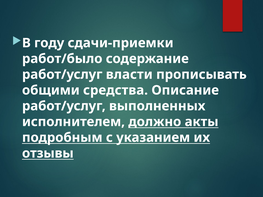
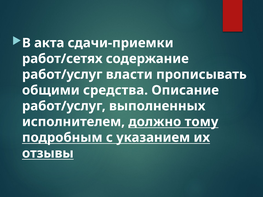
году: году -> акта
работ/было: работ/было -> работ/сетях
акты: акты -> тому
